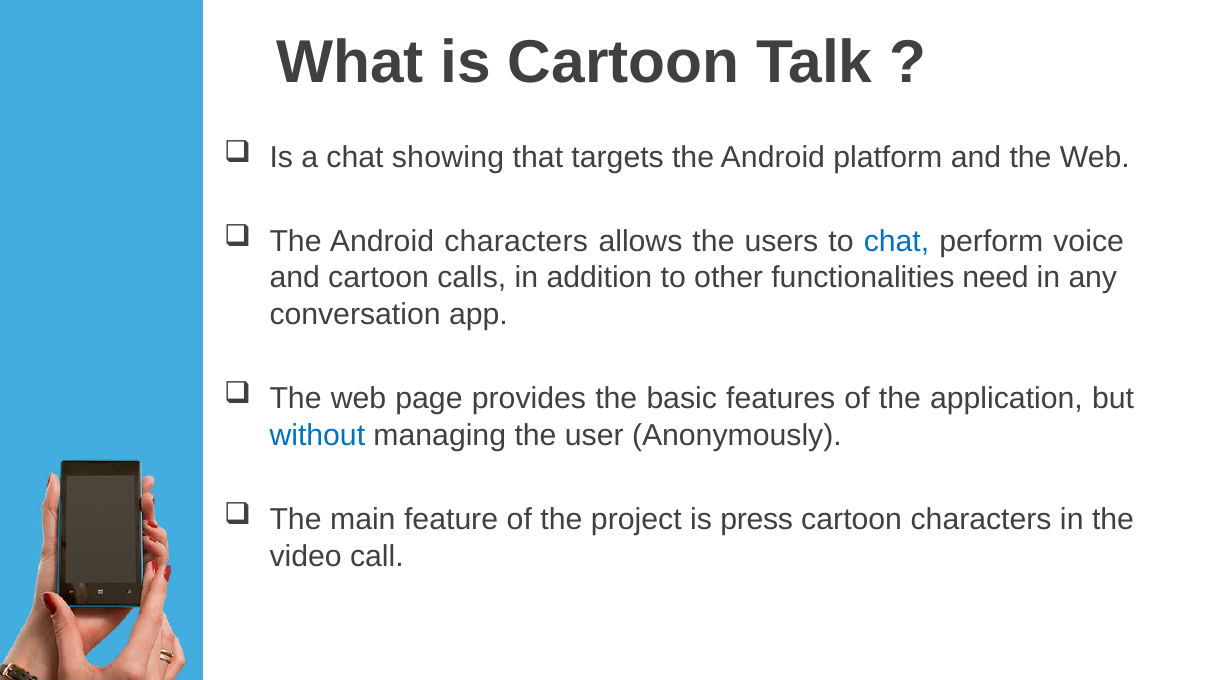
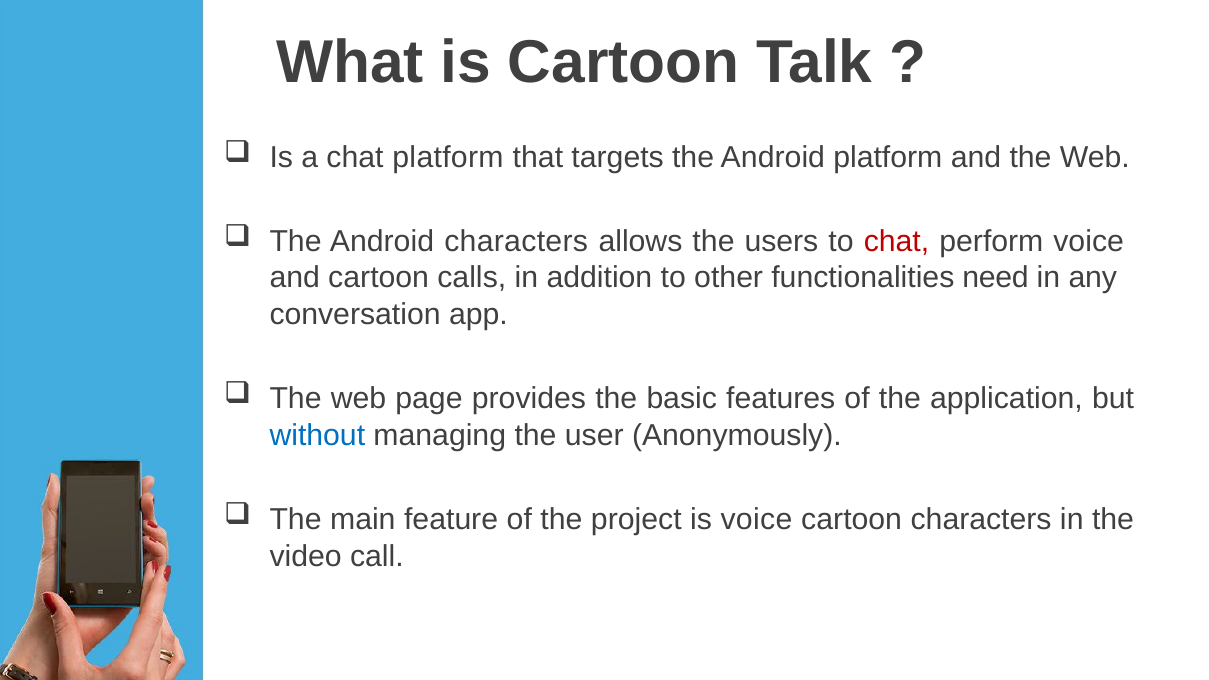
chat showing: showing -> platform
chat at (896, 242) colour: blue -> red
is press: press -> voice
